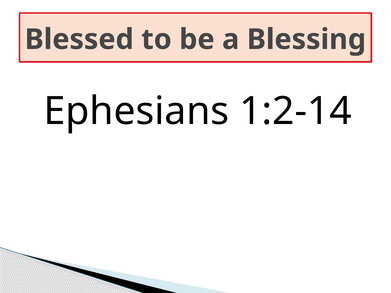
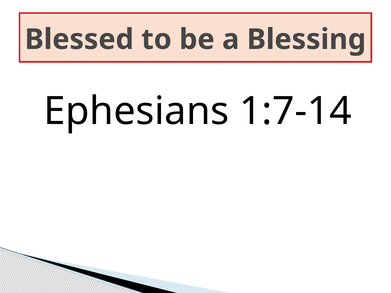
1:2-14: 1:2-14 -> 1:7-14
